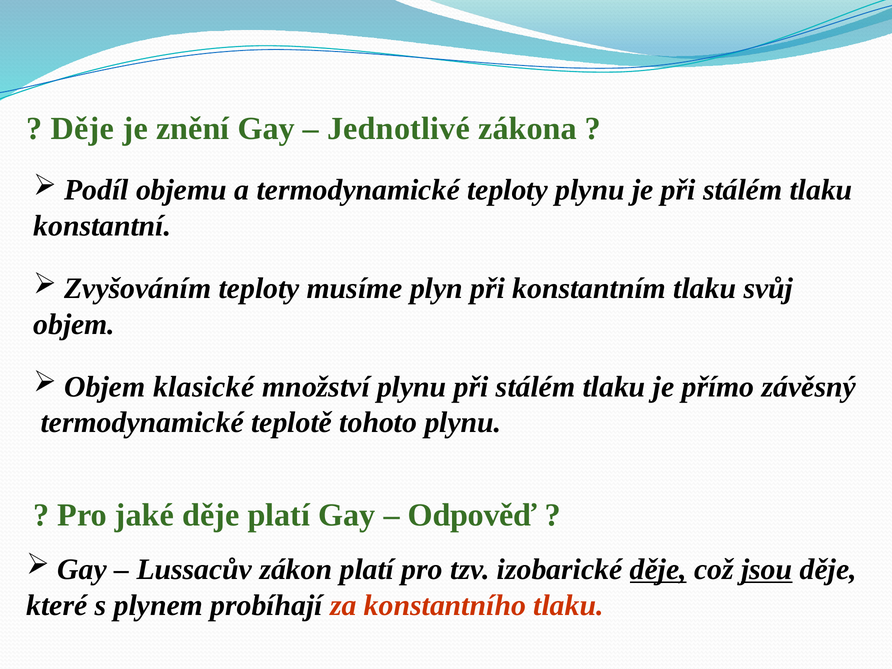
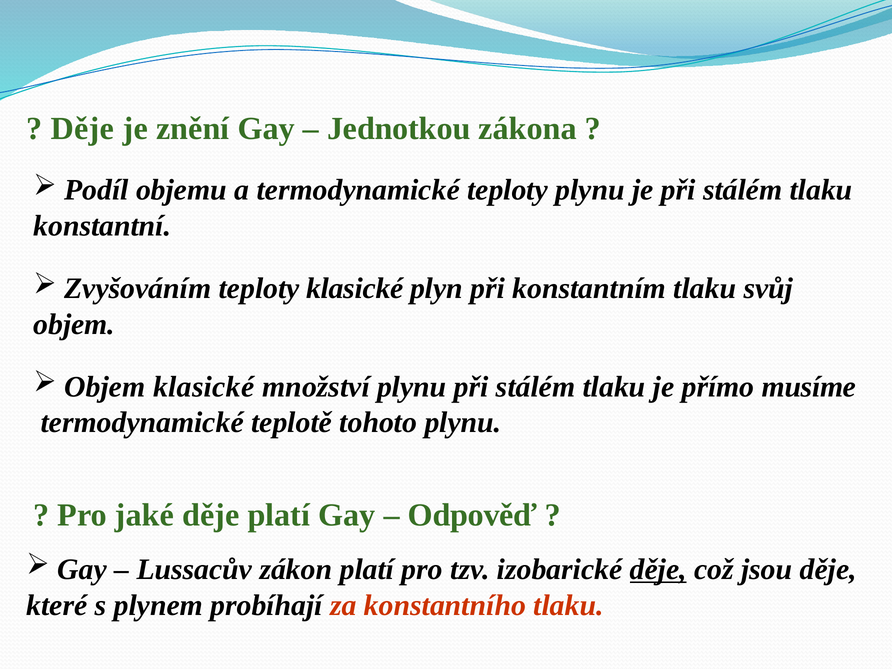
Jednotlivé: Jednotlivé -> Jednotkou
teploty musíme: musíme -> klasické
závěsný: závěsný -> musíme
jsou underline: present -> none
